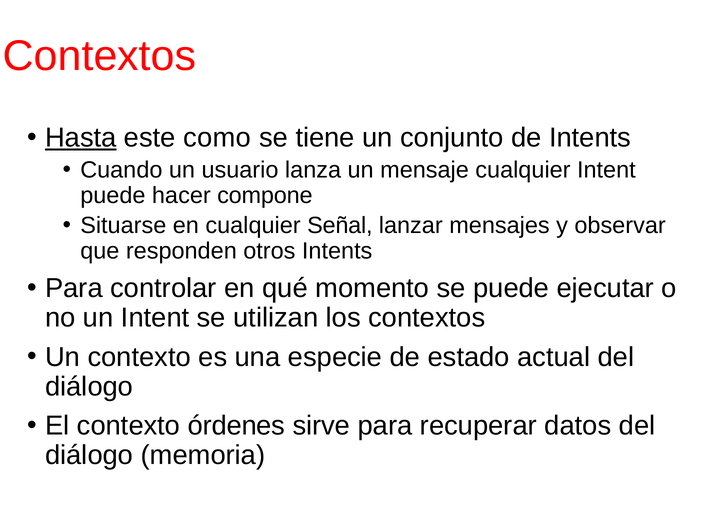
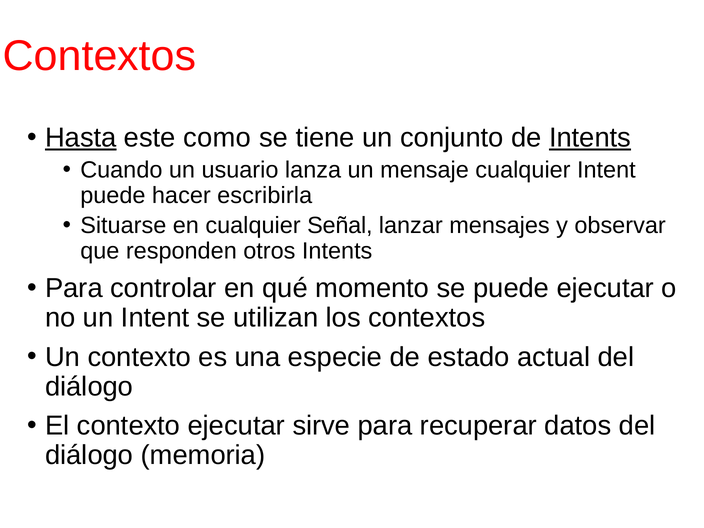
Intents at (590, 138) underline: none -> present
compone: compone -> escribirla
contexto órdenes: órdenes -> ejecutar
